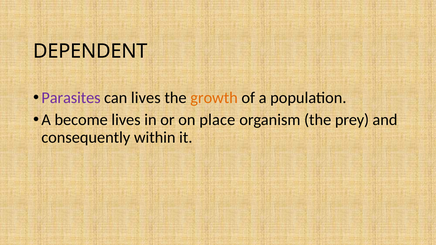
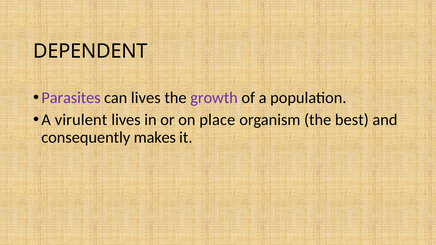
growth colour: orange -> purple
become: become -> virulent
prey: prey -> best
within: within -> makes
